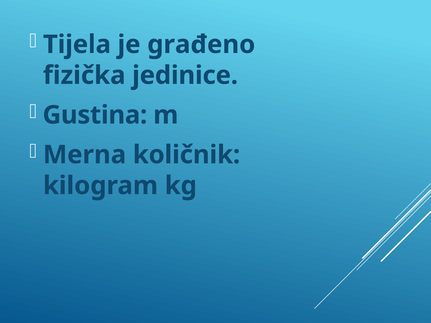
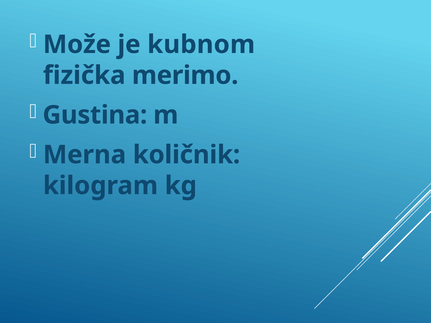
Tijela: Tijela -> Može
građeno: građeno -> kubnom
jedinice: jedinice -> merimo
